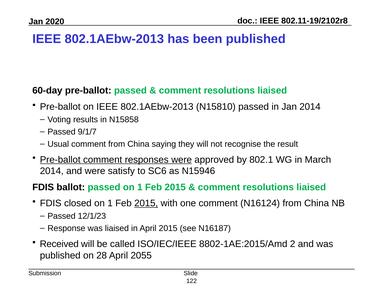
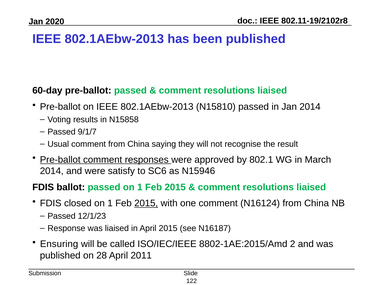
were at (182, 160) underline: present -> none
Received: Received -> Ensuring
2055: 2055 -> 2011
